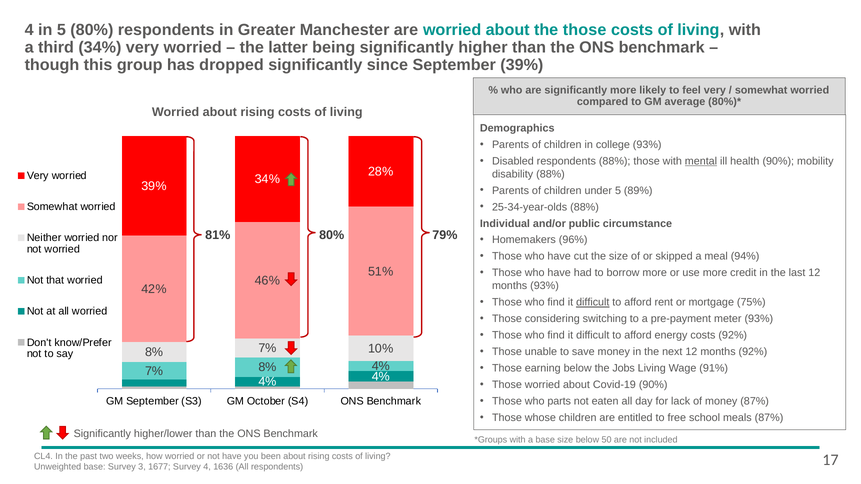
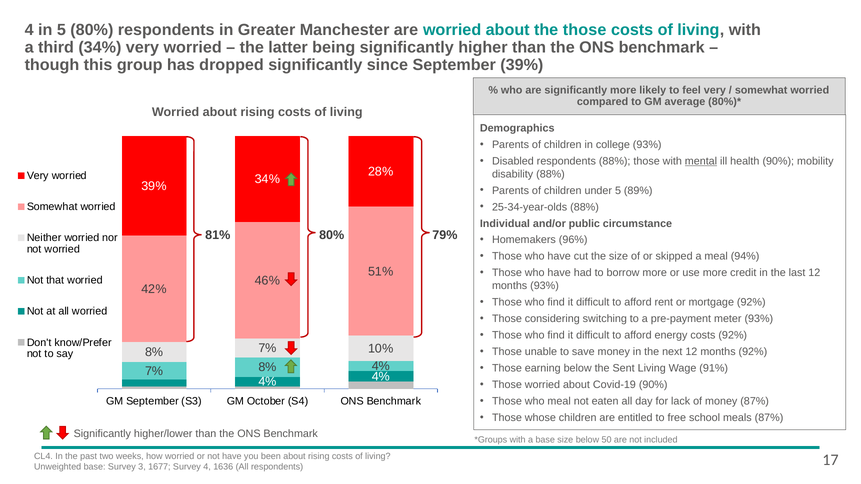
difficult at (593, 303) underline: present -> none
mortgage 75%: 75% -> 92%
Jobs: Jobs -> Sent
who parts: parts -> meal
